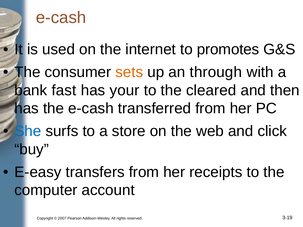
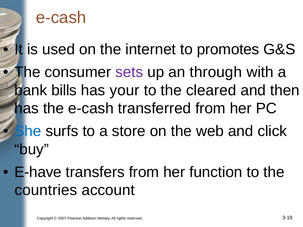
sets colour: orange -> purple
fast: fast -> bills
E-easy: E-easy -> E-have
receipts: receipts -> function
computer: computer -> countries
